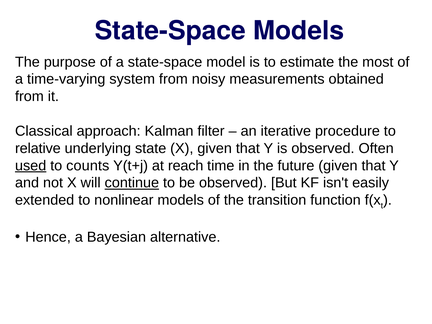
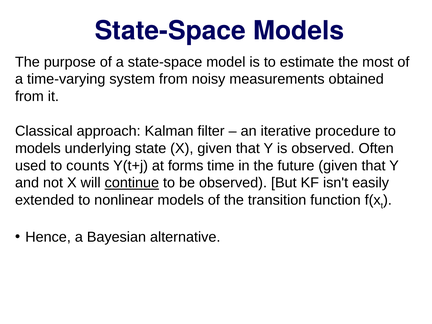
relative at (38, 148): relative -> models
used underline: present -> none
reach: reach -> forms
